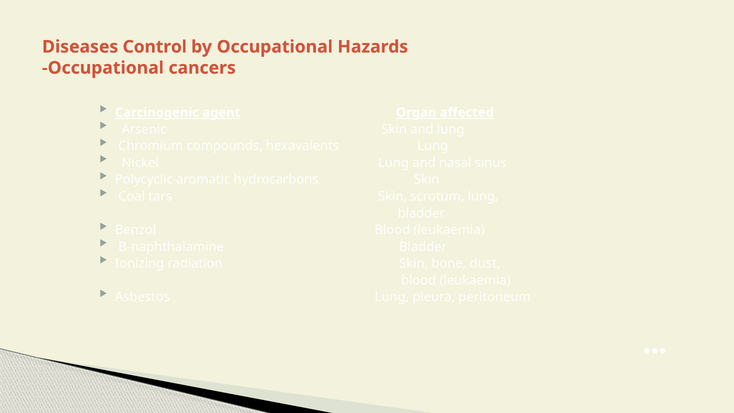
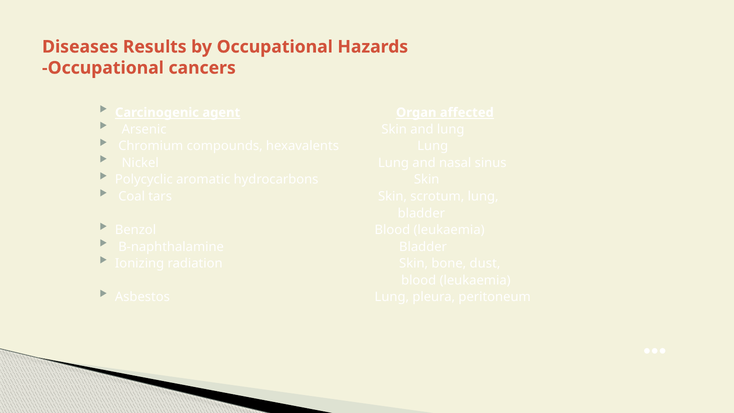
Control: Control -> Results
